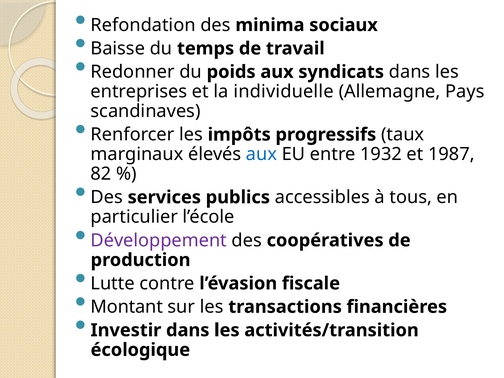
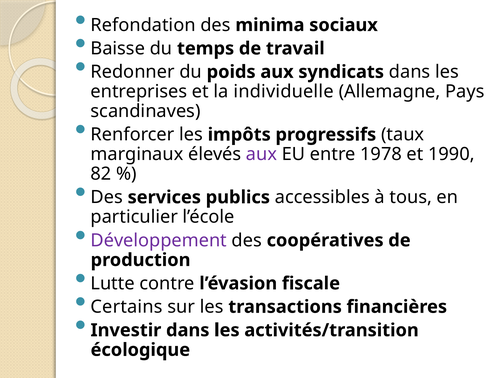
aux at (262, 154) colour: blue -> purple
1932: 1932 -> 1978
1987: 1987 -> 1990
Montant: Montant -> Certains
